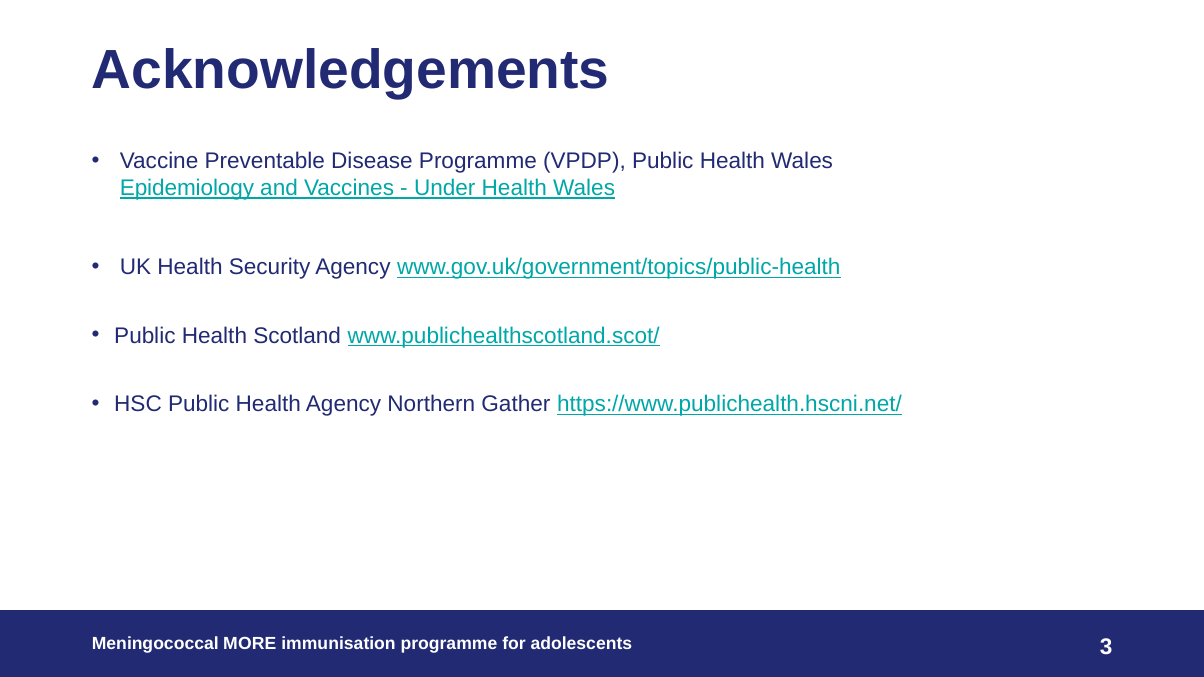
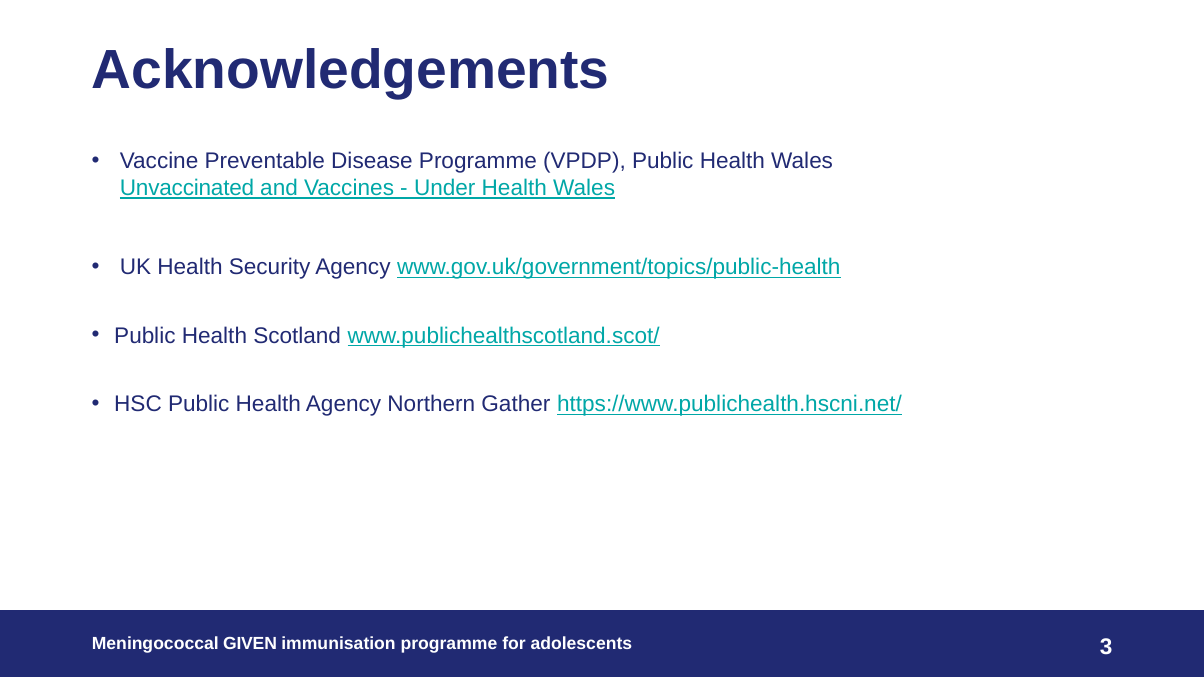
Epidemiology: Epidemiology -> Unvaccinated
MORE: MORE -> GIVEN
